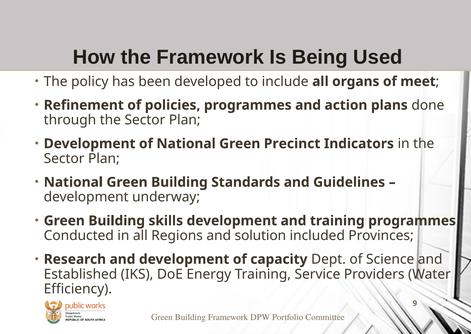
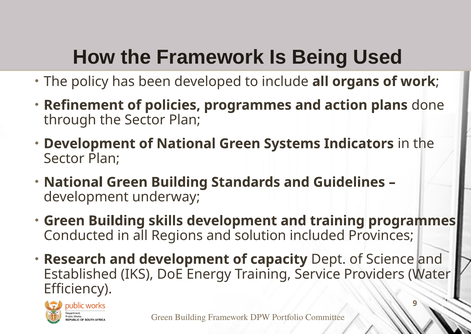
meet: meet -> work
Precinct: Precinct -> Systems
